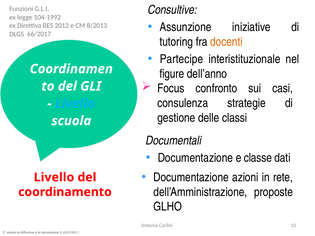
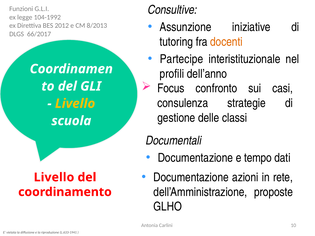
figure: figure -> profili
Livello at (75, 104) colour: light blue -> yellow
classe: classe -> tempo
